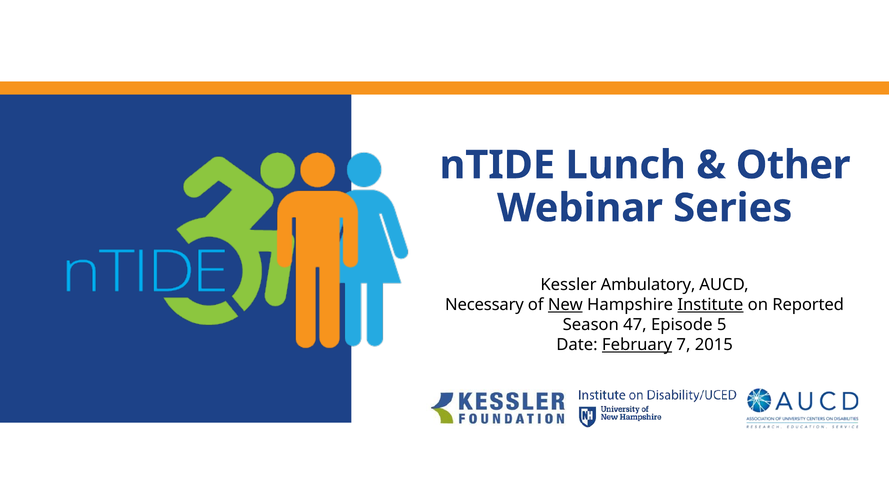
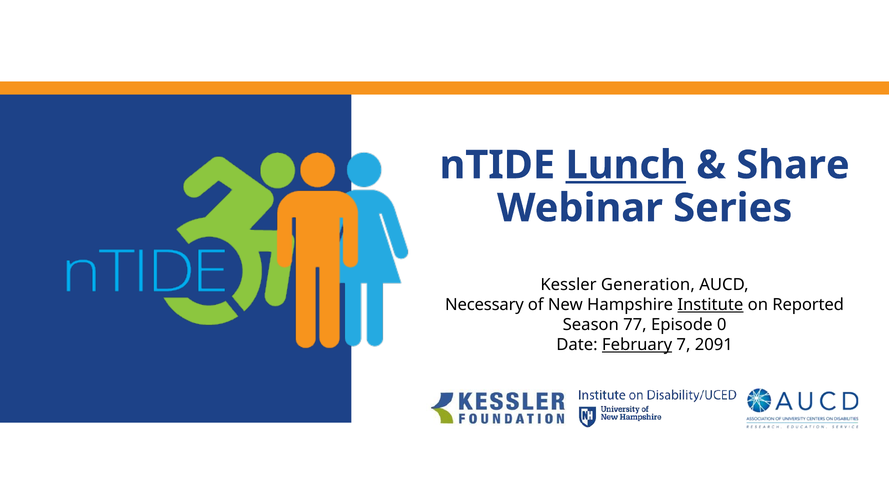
Lunch underline: none -> present
Other: Other -> Share
Ambulatory: Ambulatory -> Generation
New underline: present -> none
47: 47 -> 77
5: 5 -> 0
2015: 2015 -> 2091
